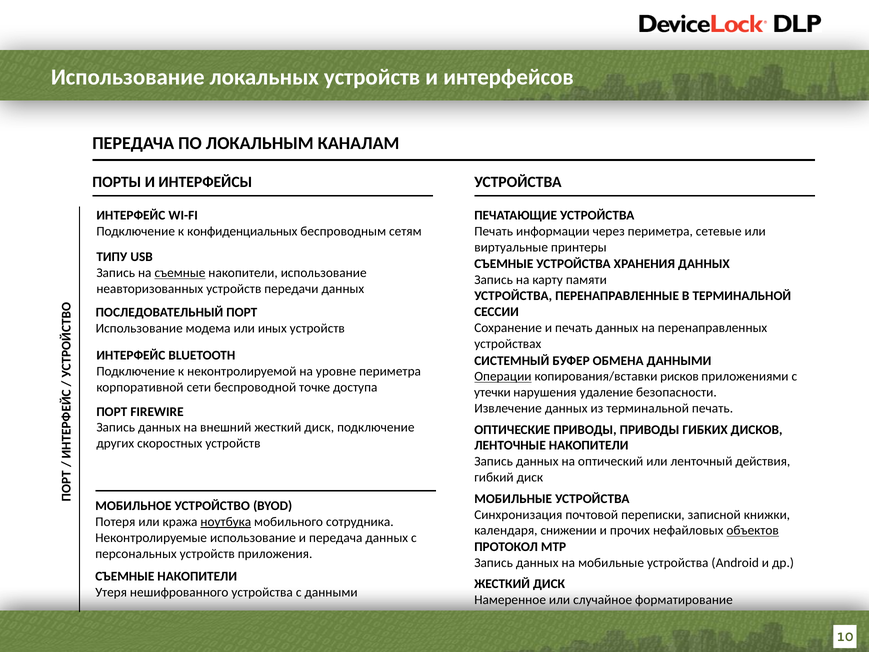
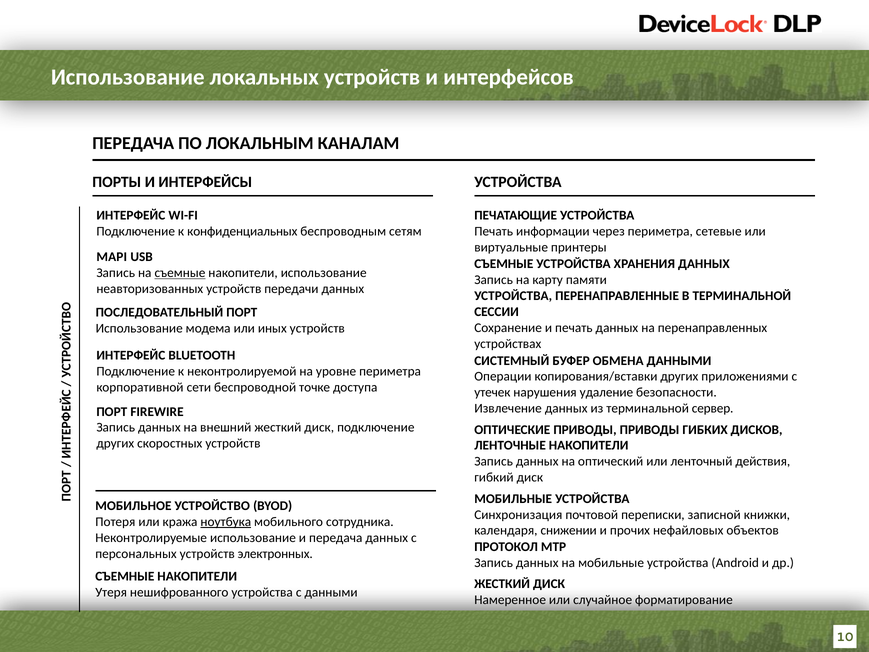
ТИПУ: ТИПУ -> MAPI
Операции underline: present -> none
копирования/вставки рисков: рисков -> других
утечки: утечки -> утечек
терминальной печать: печать -> сервер
объектов underline: present -> none
приложения: приложения -> электронных
